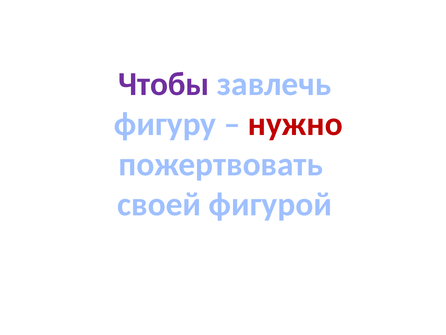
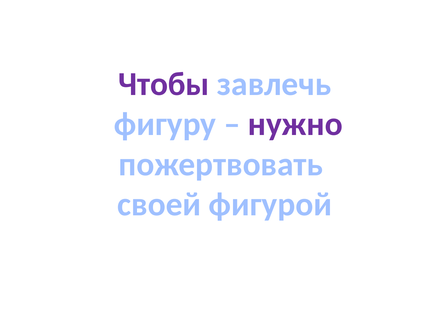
нужно colour: red -> purple
